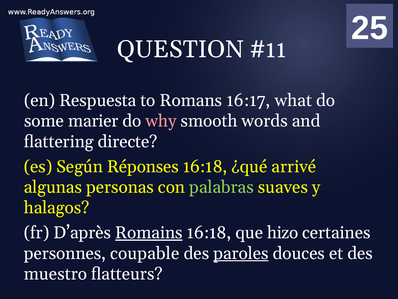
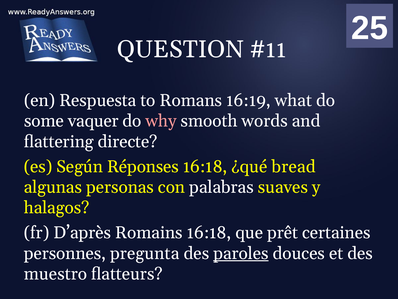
16:17: 16:17 -> 16:19
marier: marier -> vaquer
arrivé: arrivé -> bread
palabras colour: light green -> white
Romains underline: present -> none
hizo: hizo -> prêt
coupable: coupable -> pregunta
